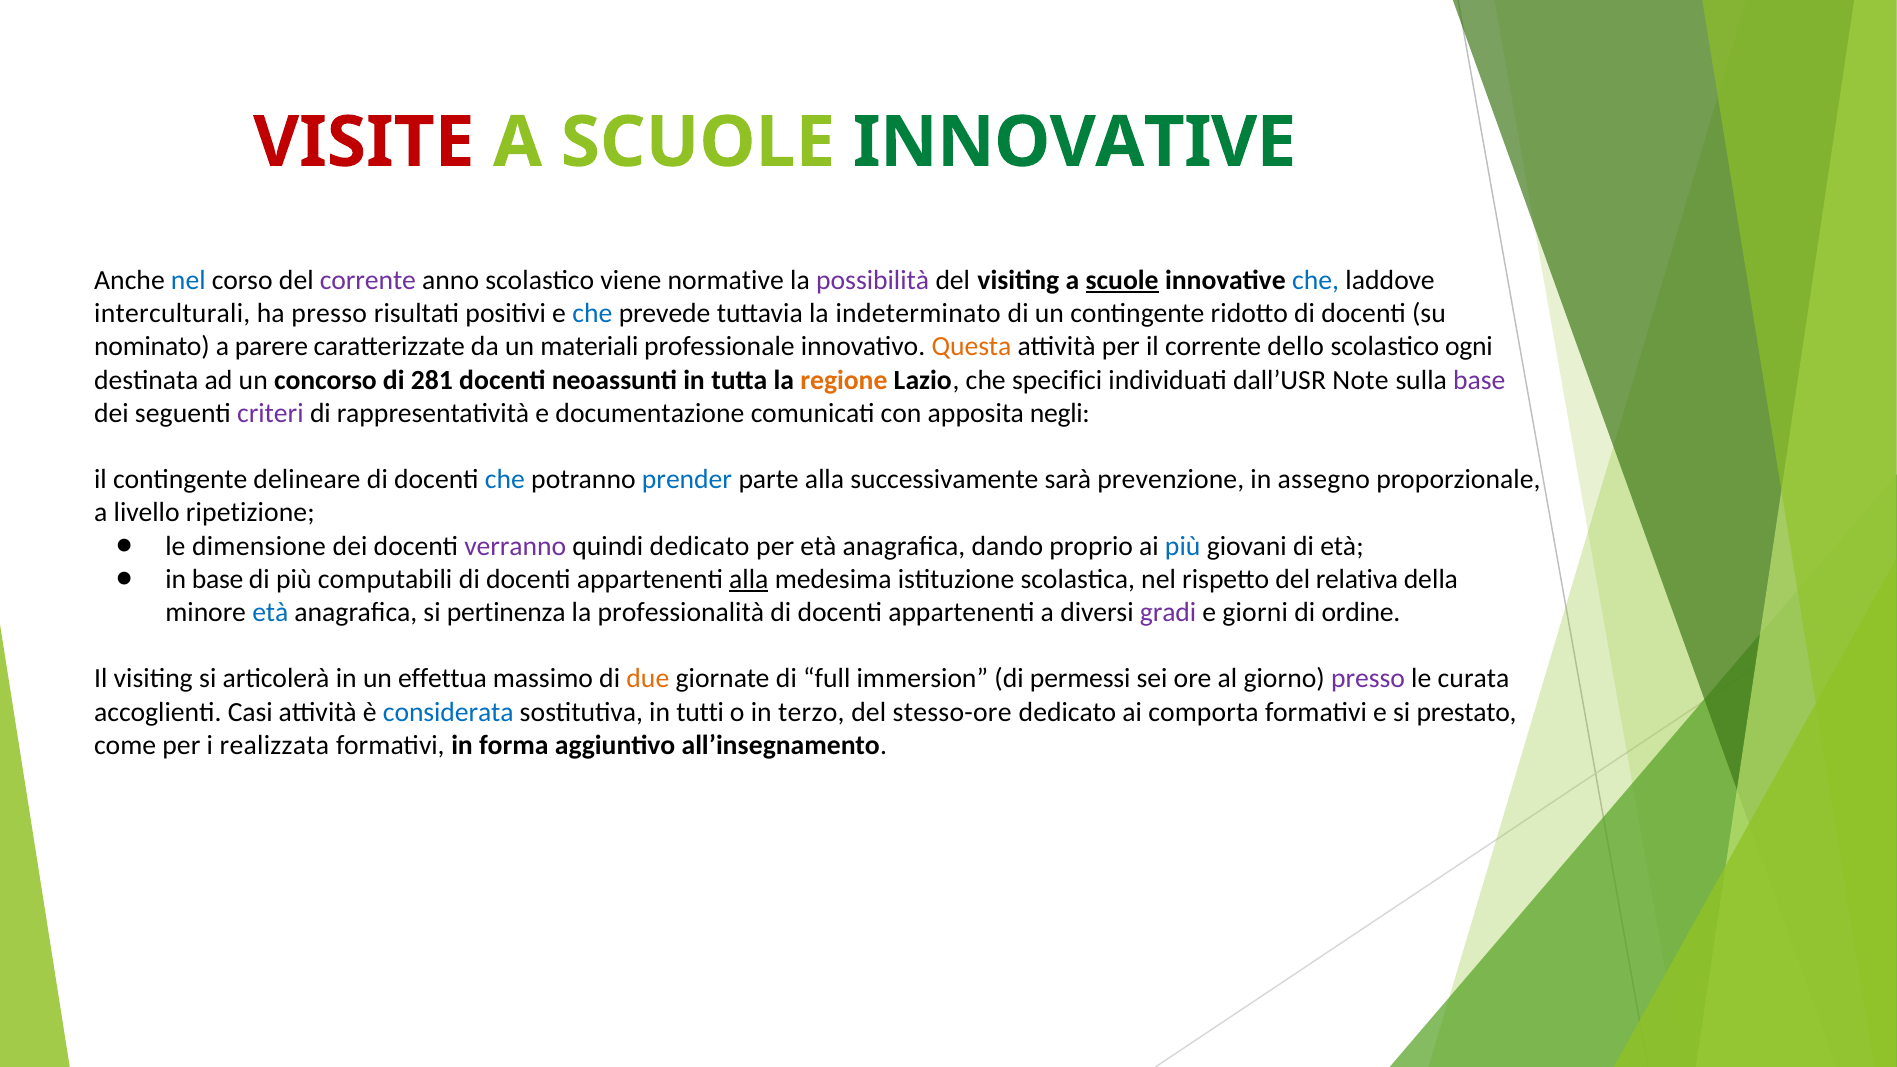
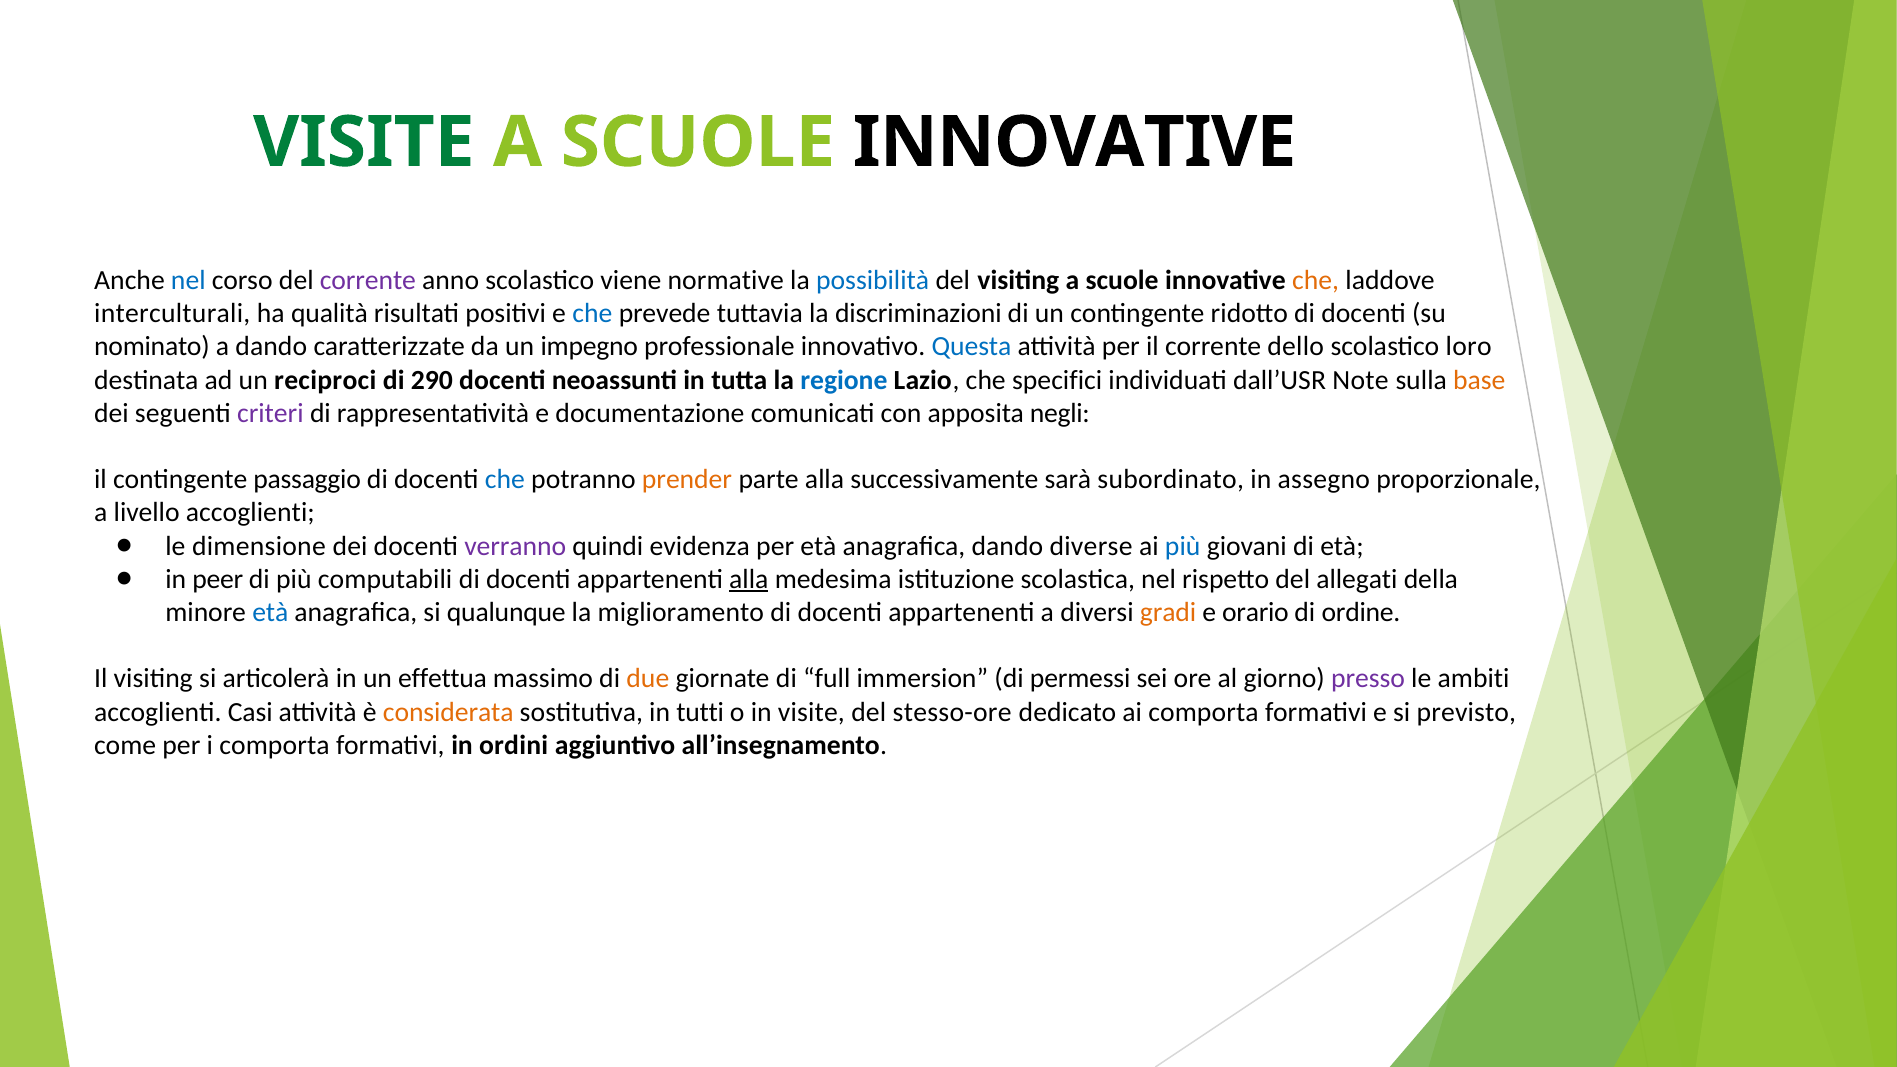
VISITE at (364, 142) colour: red -> green
INNOVATIVE at (1075, 142) colour: green -> black
possibilità colour: purple -> blue
scuole at (1122, 280) underline: present -> none
che at (1316, 280) colour: blue -> orange
ha presso: presso -> qualità
indeterminato: indeterminato -> discriminazioni
a parere: parere -> dando
materiali: materiali -> impegno
Questa colour: orange -> blue
ogni: ogni -> loro
concorso: concorso -> reciproci
281: 281 -> 290
regione colour: orange -> blue
base at (1479, 380) colour: purple -> orange
delineare: delineare -> passaggio
prender colour: blue -> orange
prevenzione: prevenzione -> subordinato
livello ripetizione: ripetizione -> accoglienti
quindi dedicato: dedicato -> evidenza
proprio: proprio -> diverse
in base: base -> peer
relativa: relativa -> allegati
pertinenza: pertinenza -> qualunque
professionalità: professionalità -> miglioramento
gradi colour: purple -> orange
giorni: giorni -> orario
curata: curata -> ambiti
considerata colour: blue -> orange
in terzo: terzo -> visite
prestato: prestato -> previsto
i realizzata: realizzata -> comporta
forma: forma -> ordini
